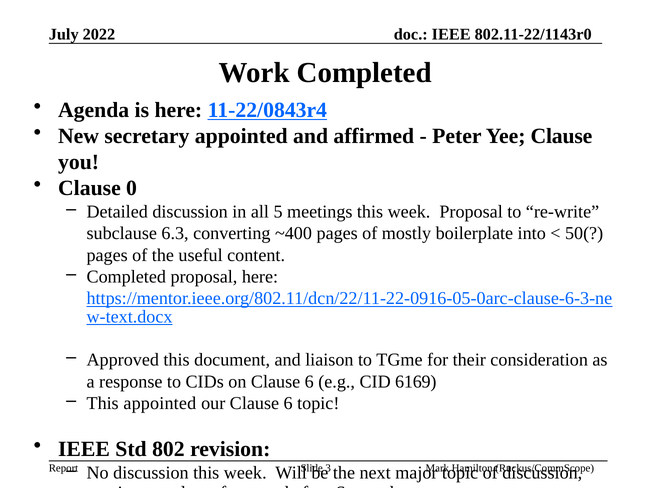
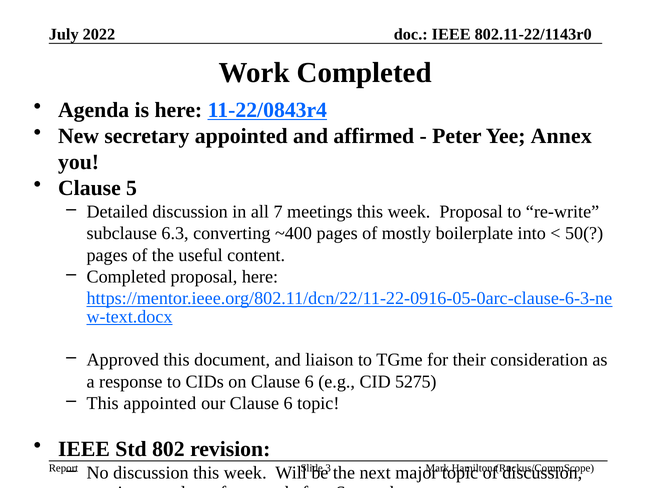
Yee Clause: Clause -> Annex
0: 0 -> 5
5: 5 -> 7
6169: 6169 -> 5275
